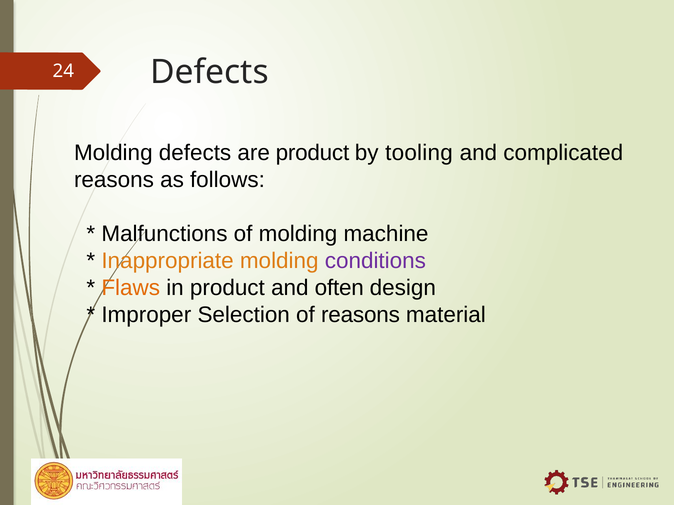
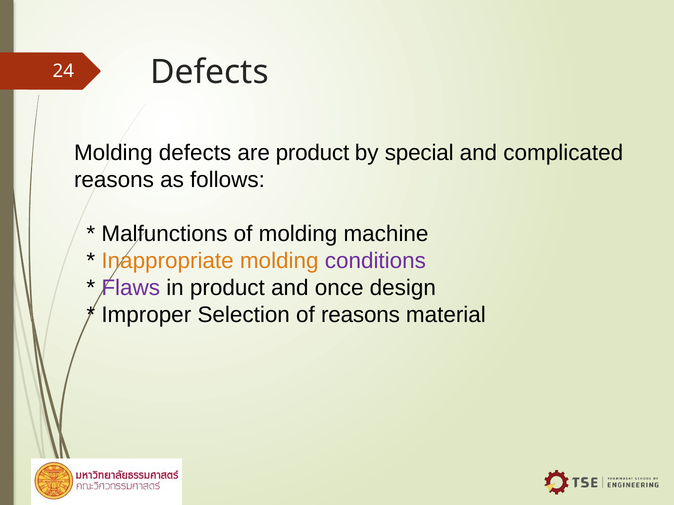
tooling: tooling -> special
Flaws colour: orange -> purple
often: often -> once
